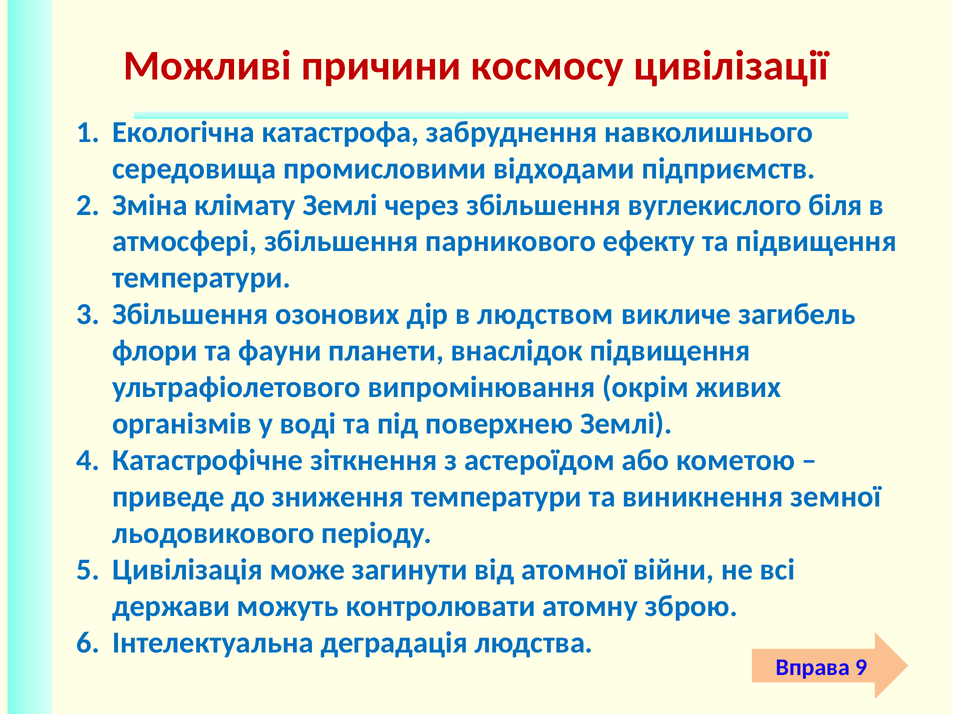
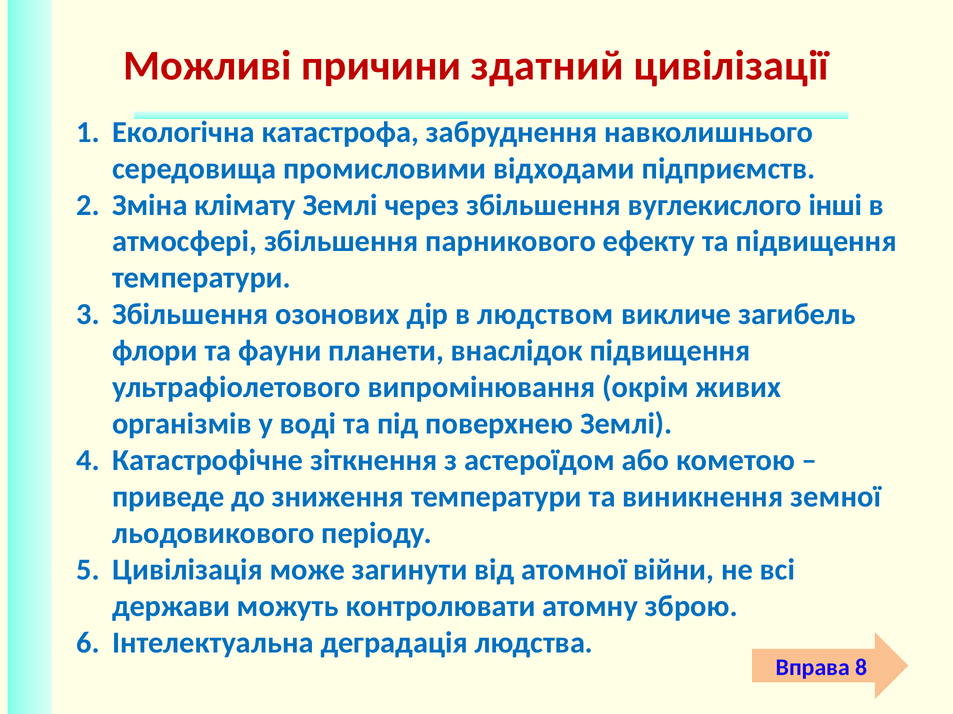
космосу: космосу -> здатний
біля: біля -> інші
9: 9 -> 8
